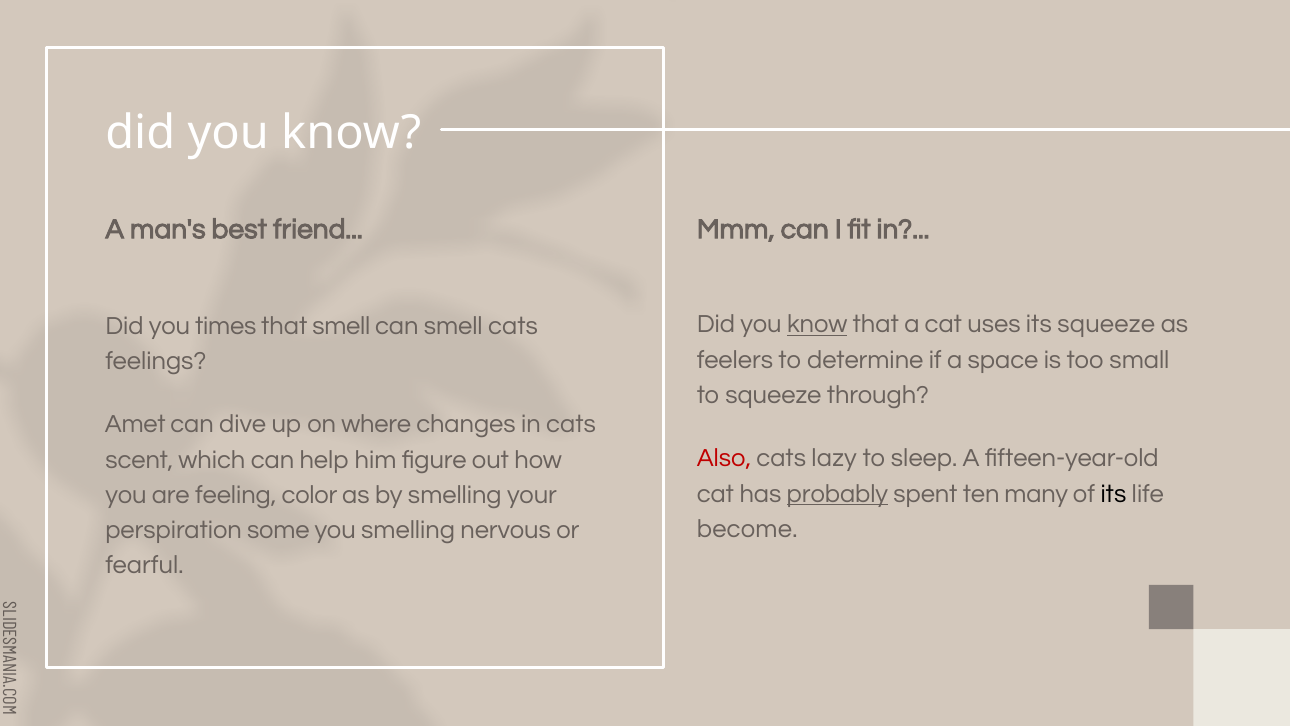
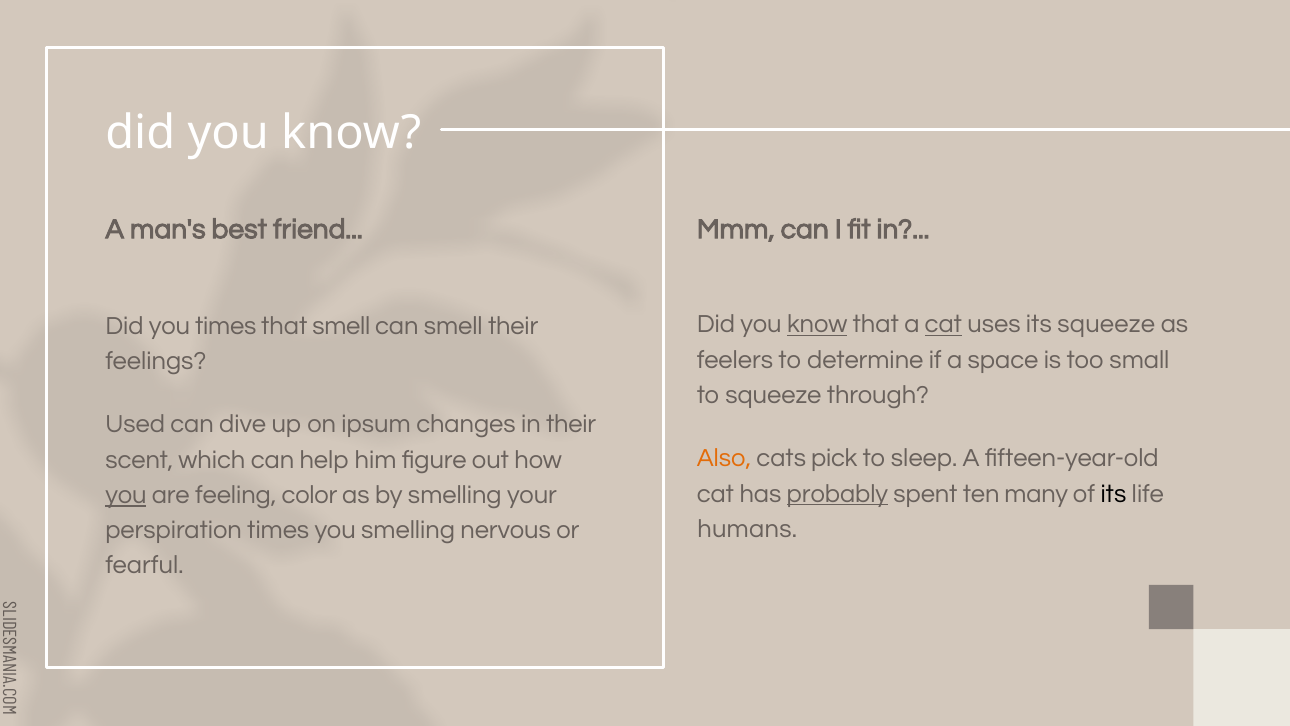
cat at (943, 324) underline: none -> present
smell cats: cats -> their
Amet: Amet -> Used
where: where -> ipsum
in cats: cats -> their
Also colour: red -> orange
lazy: lazy -> pick
you at (126, 495) underline: none -> present
become: become -> humans
perspiration some: some -> times
